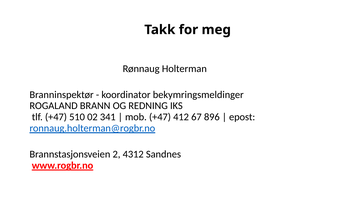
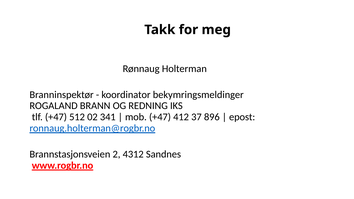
510: 510 -> 512
67: 67 -> 37
